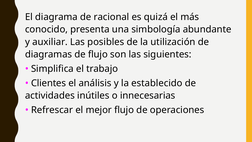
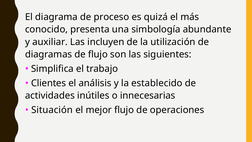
racional: racional -> proceso
posibles: posibles -> incluyen
Refrescar: Refrescar -> Situación
